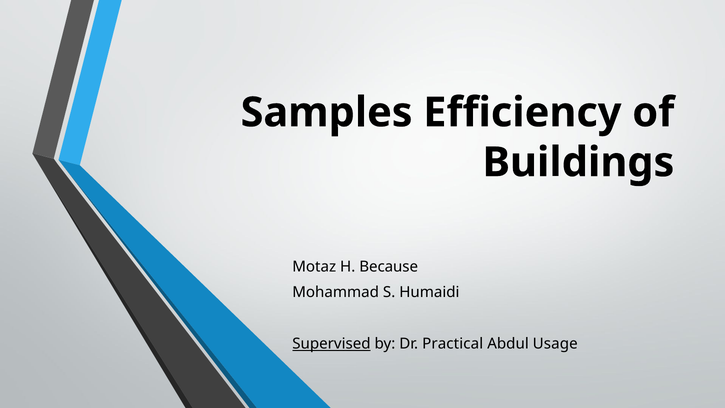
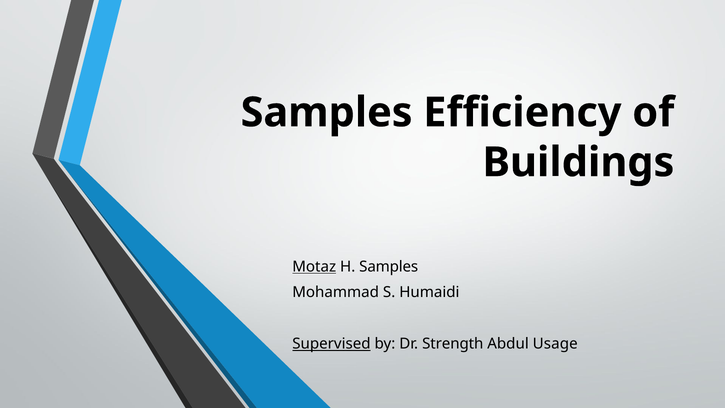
Motaz underline: none -> present
H Because: Because -> Samples
Practical: Practical -> Strength
